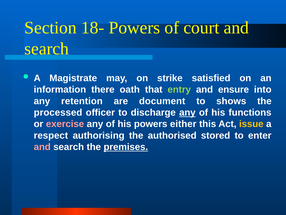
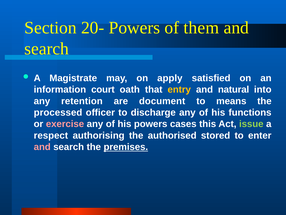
18-: 18- -> 20-
court: court -> them
strike: strike -> apply
there: there -> court
entry colour: light green -> yellow
ensure: ensure -> natural
shows: shows -> means
any at (187, 112) underline: present -> none
either: either -> cases
issue colour: yellow -> light green
